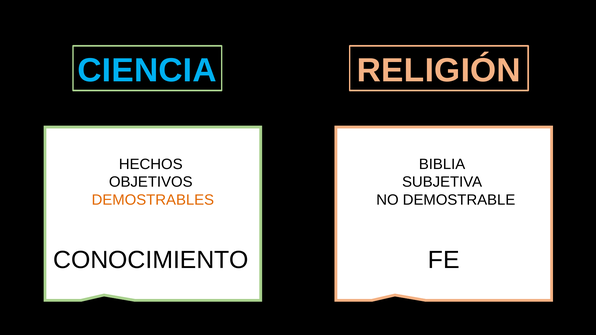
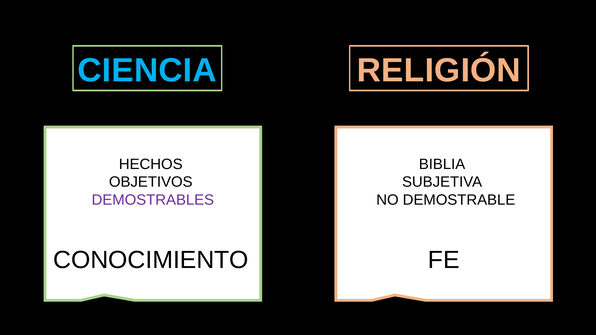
DEMOSTRABLES colour: orange -> purple
